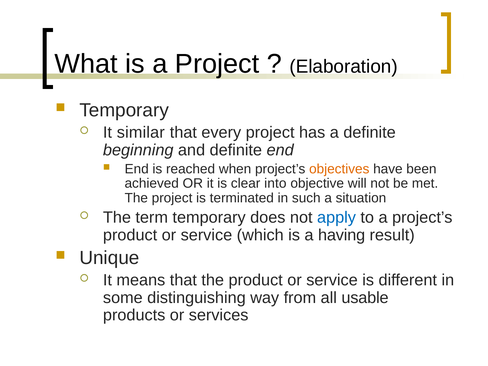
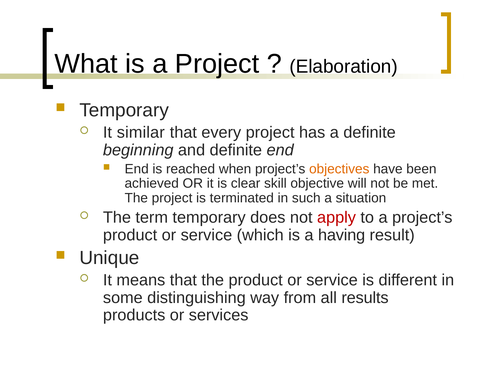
into: into -> skill
apply colour: blue -> red
usable: usable -> results
